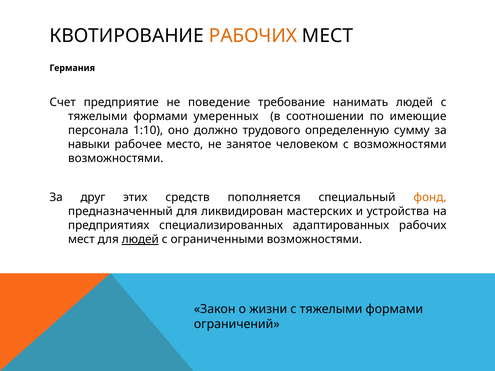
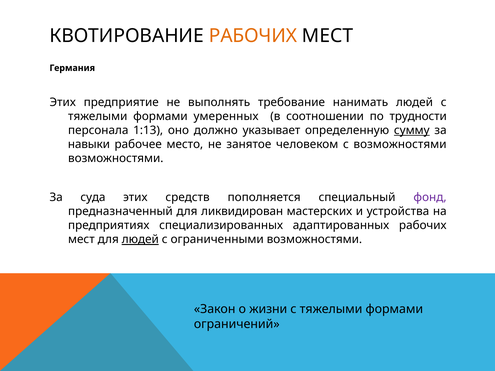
Счет at (63, 102): Счет -> Этих
поведение: поведение -> выполнять
имеющие: имеющие -> трудности
1:10: 1:10 -> 1:13
трудового: трудового -> указывает
сумму underline: none -> present
друг: друг -> суда
фонд colour: orange -> purple
